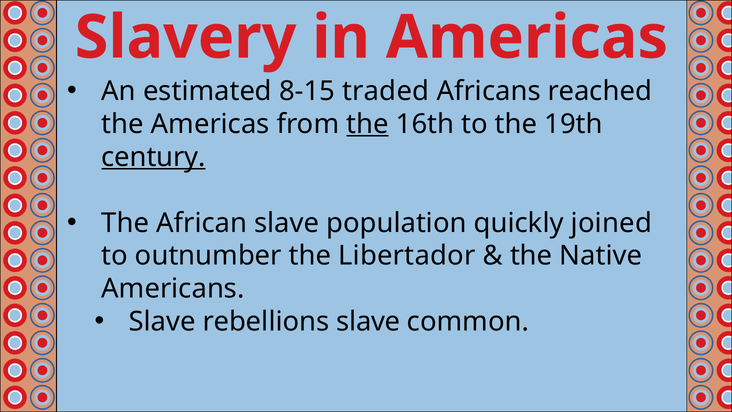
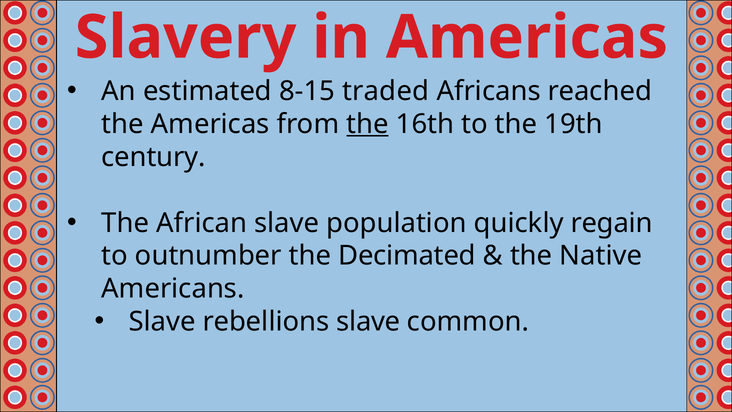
century underline: present -> none
joined: joined -> regain
Libertador: Libertador -> Decimated
